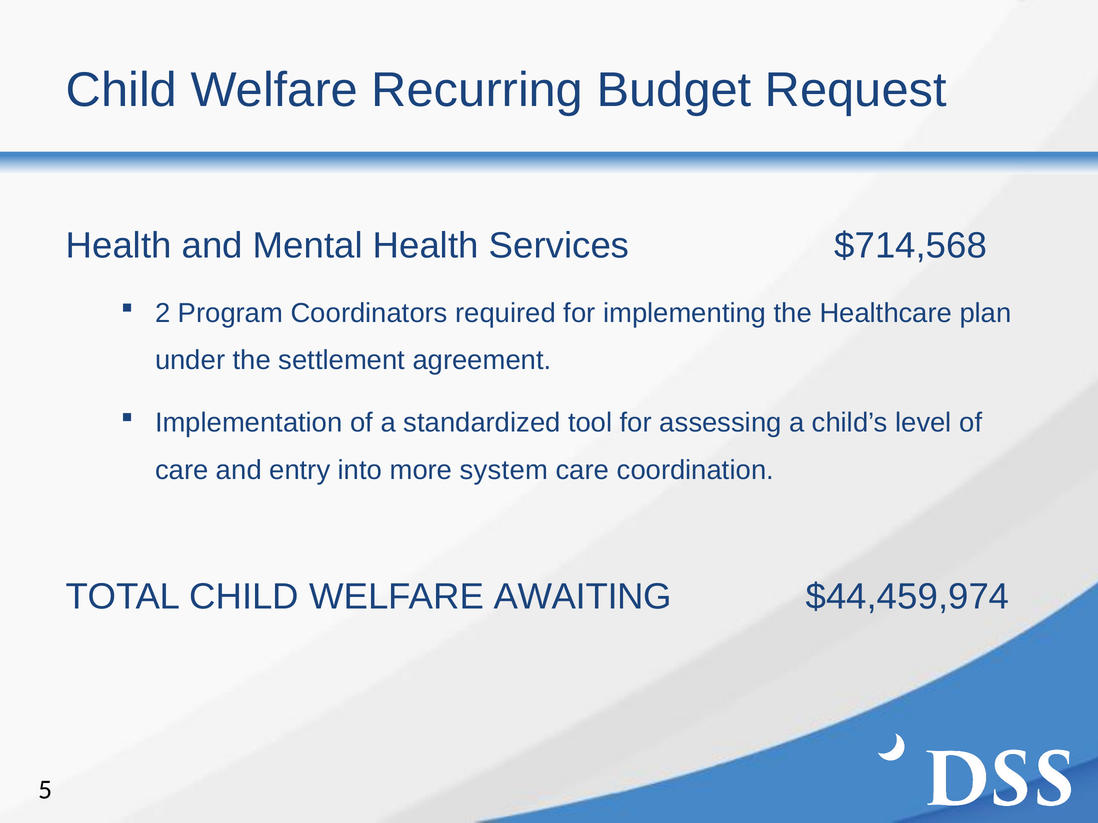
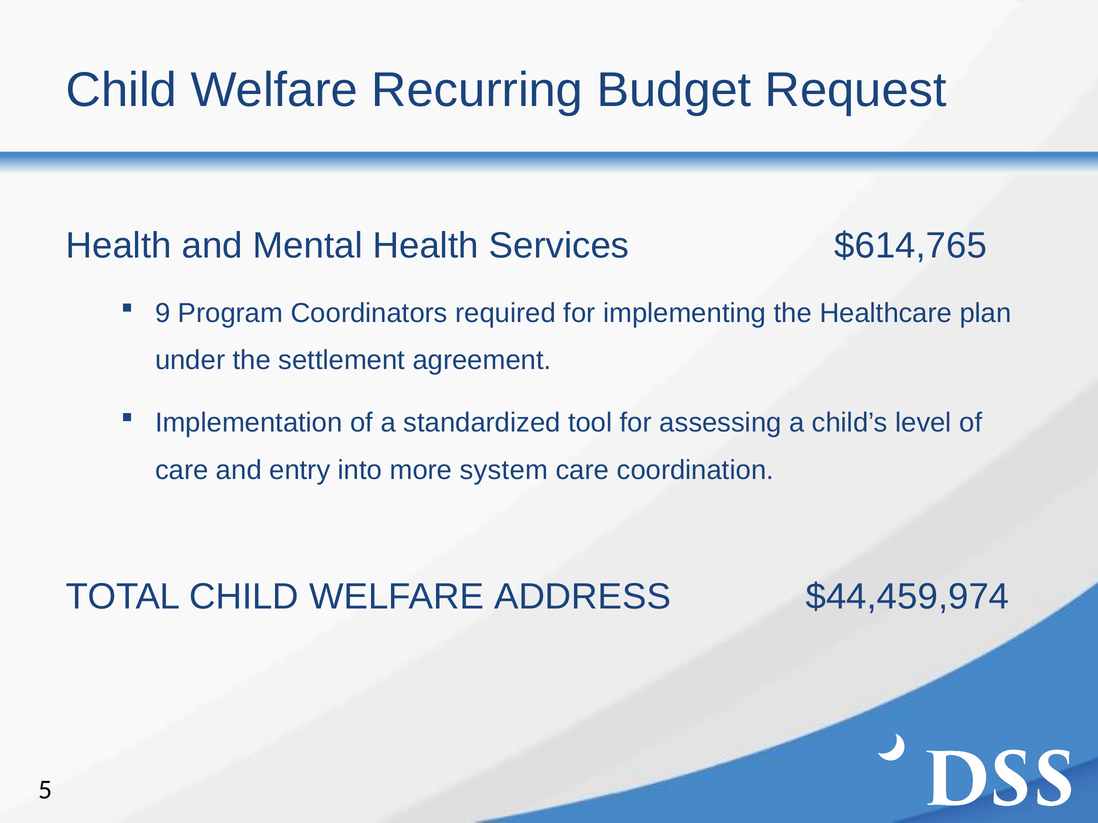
$714,568: $714,568 -> $614,765
2: 2 -> 9
AWAITING: AWAITING -> ADDRESS
